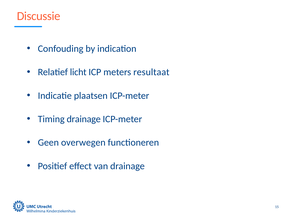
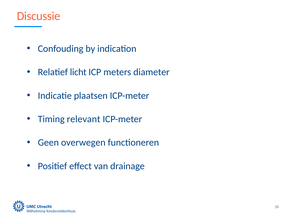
resultaat: resultaat -> diameter
Timing drainage: drainage -> relevant
